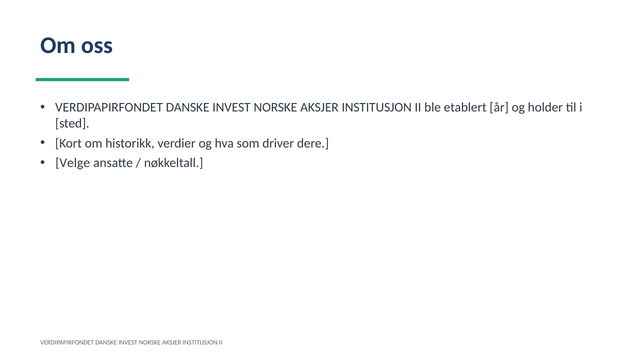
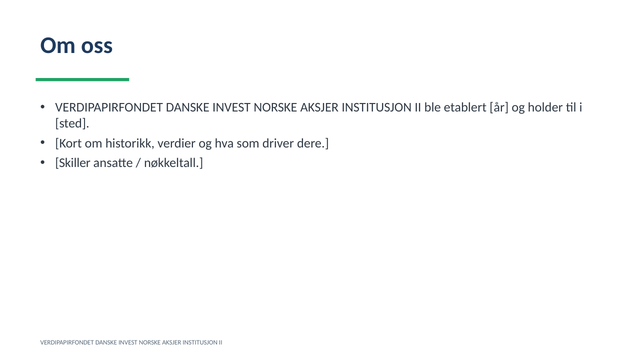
Velge: Velge -> Skiller
